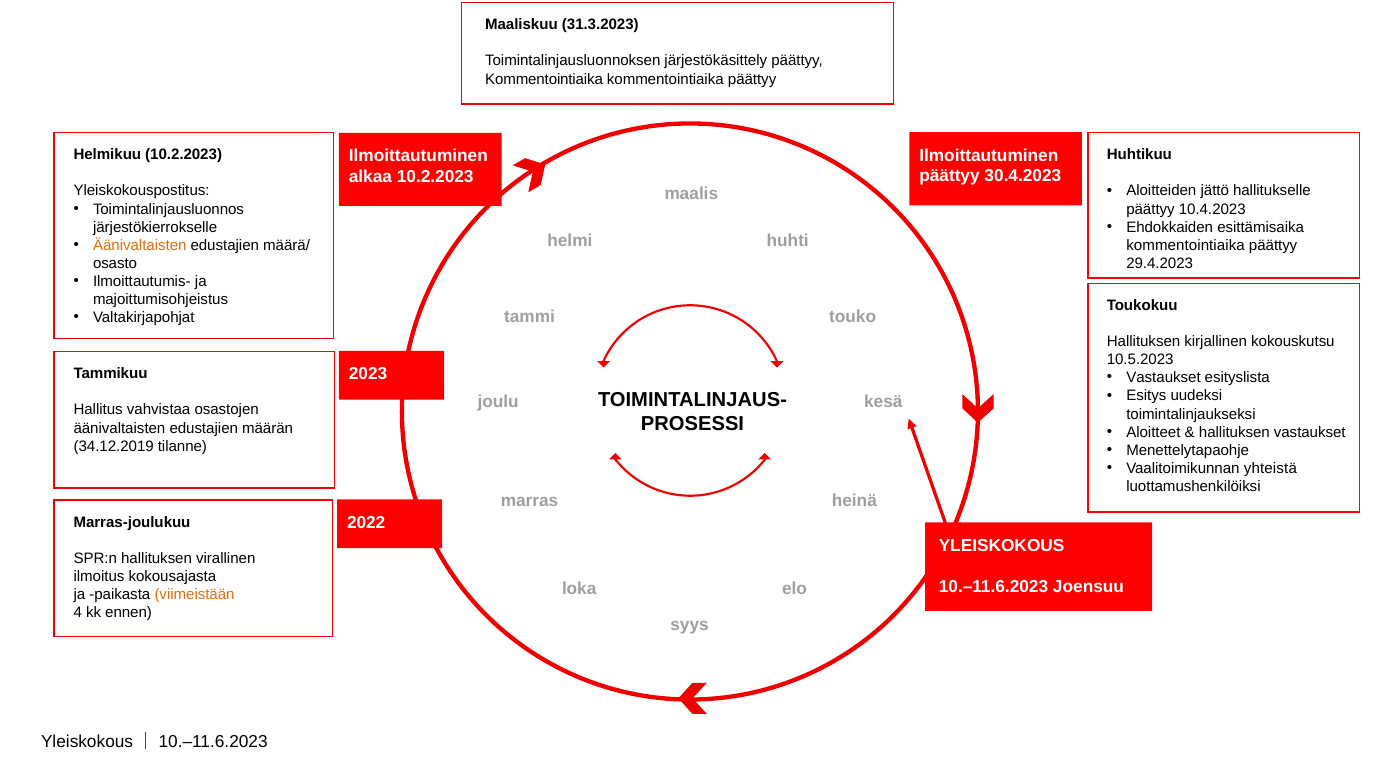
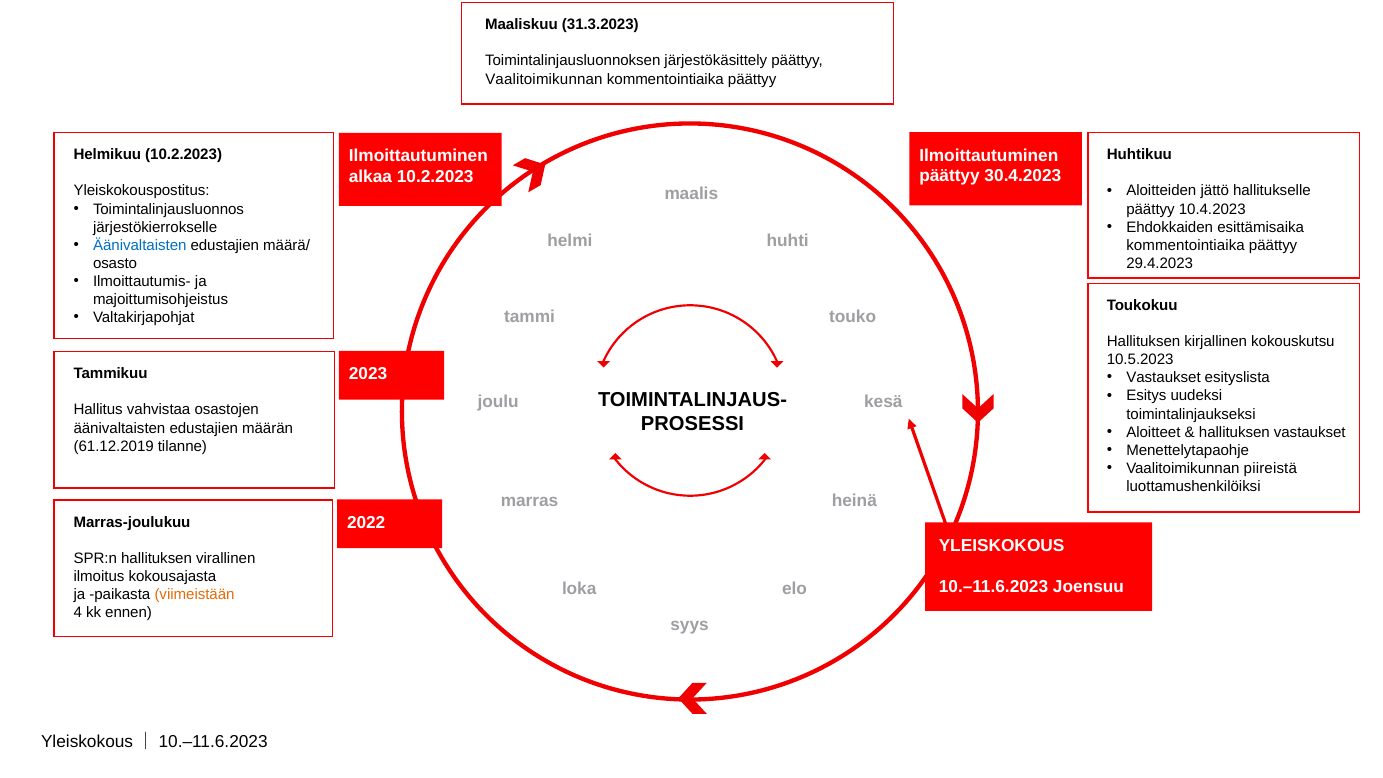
Kommentointiaika at (544, 79): Kommentointiaika -> Vaalitoimikunnan
Äänivaltaisten at (140, 245) colour: orange -> blue
34.12.2019: 34.12.2019 -> 61.12.2019
yhteistä: yhteistä -> piireistä
